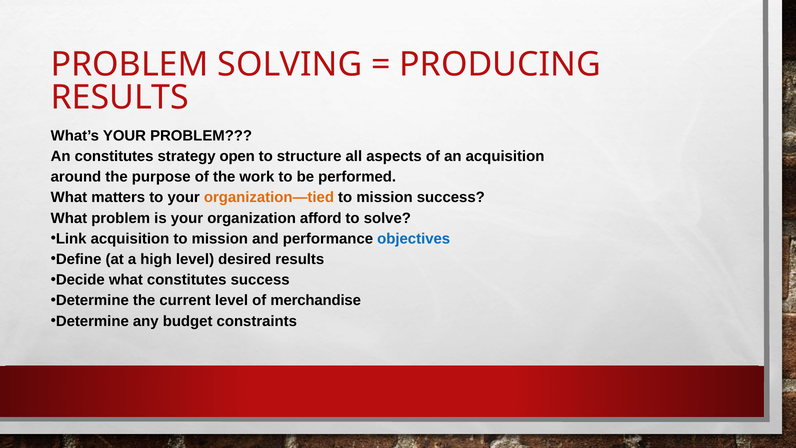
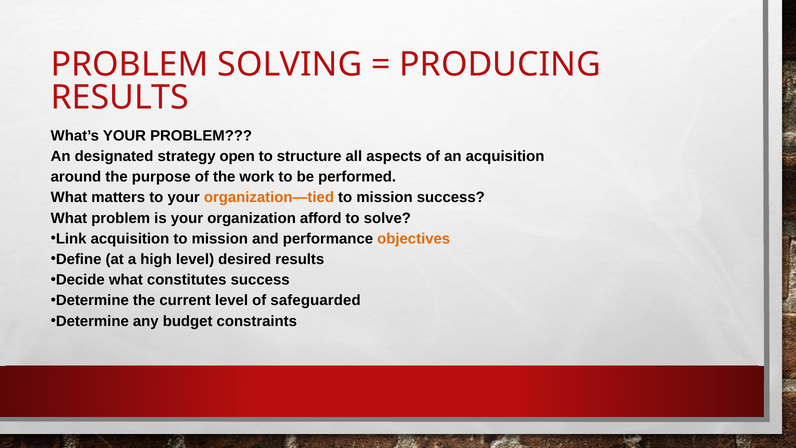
An constitutes: constitutes -> designated
objectives colour: blue -> orange
merchandise: merchandise -> safeguarded
